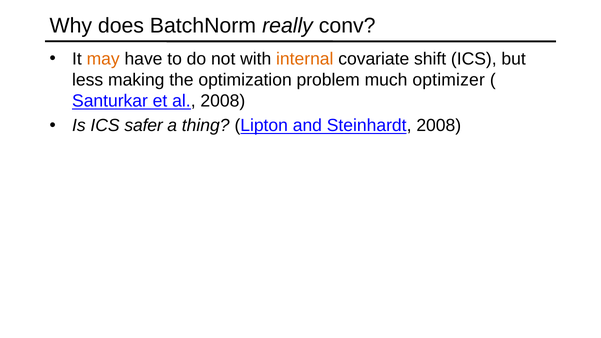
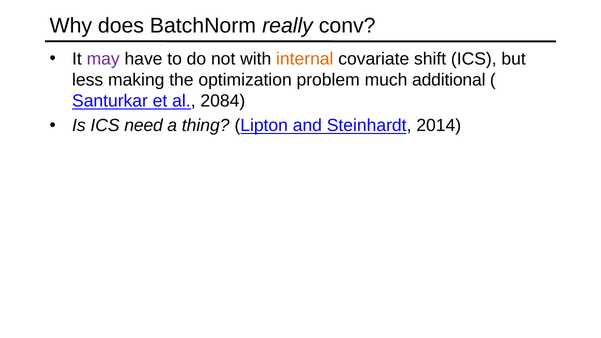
may colour: orange -> purple
optimizer: optimizer -> additional
al 2008: 2008 -> 2084
safer: safer -> need
Steinhardt 2008: 2008 -> 2014
